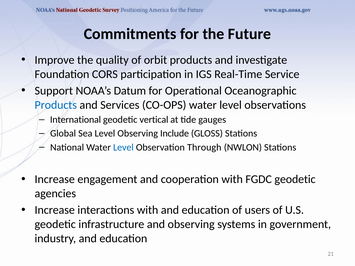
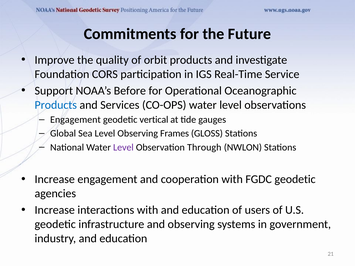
Datum: Datum -> Before
International at (76, 120): International -> Engagement
Include: Include -> Frames
Level at (123, 147) colour: blue -> purple
